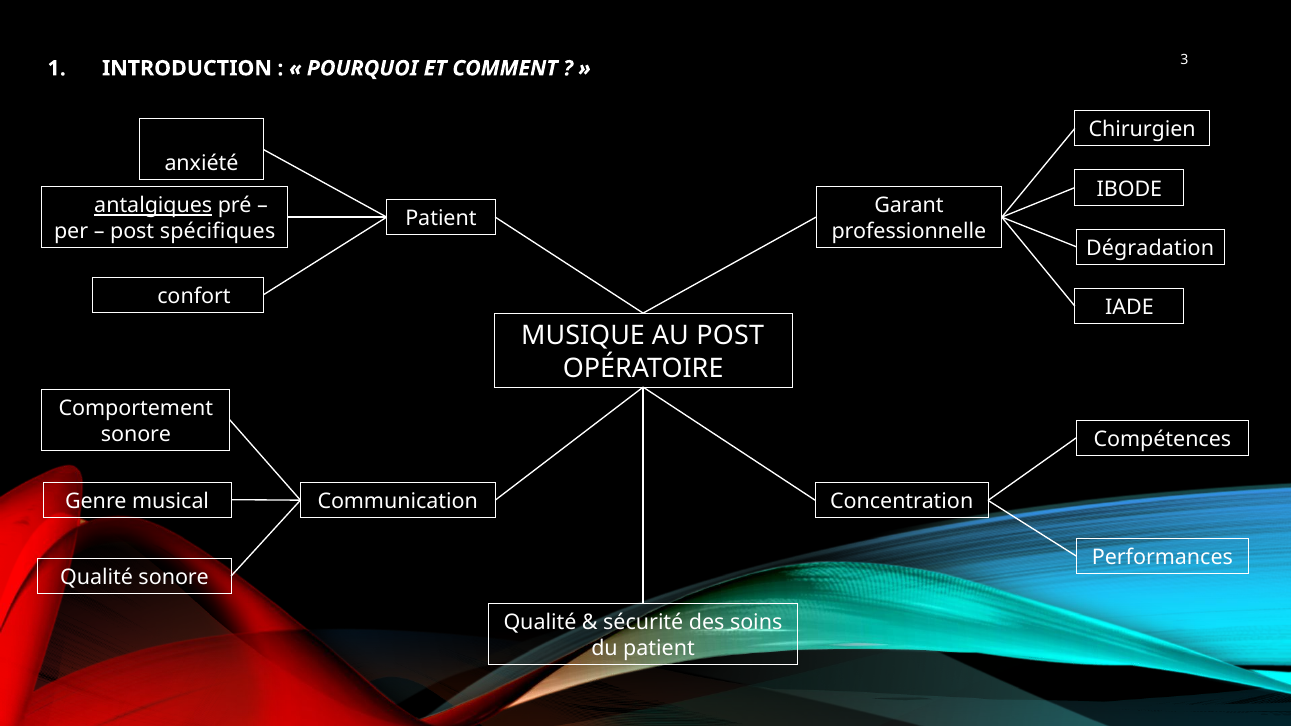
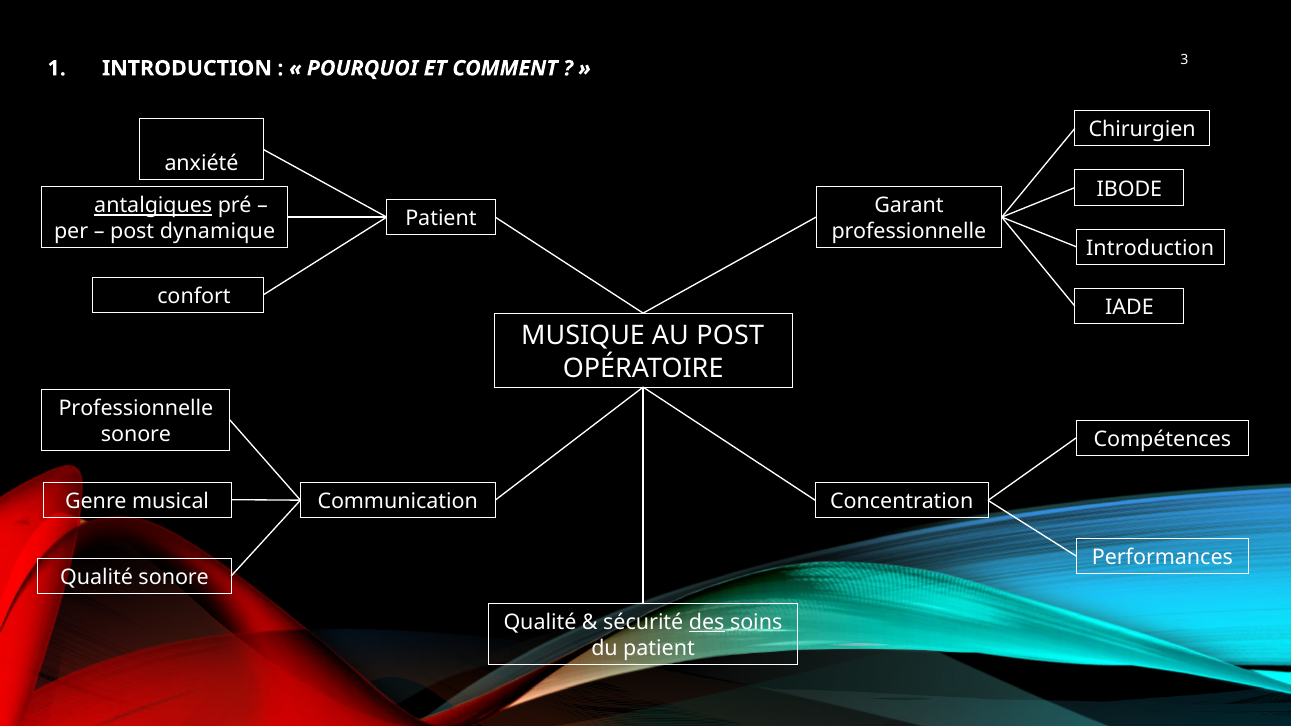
spécifiques: spécifiques -> dynamique
Dégradation at (1150, 248): Dégradation -> Introduction
Comportement at (136, 409): Comportement -> Professionnelle
des underline: none -> present
